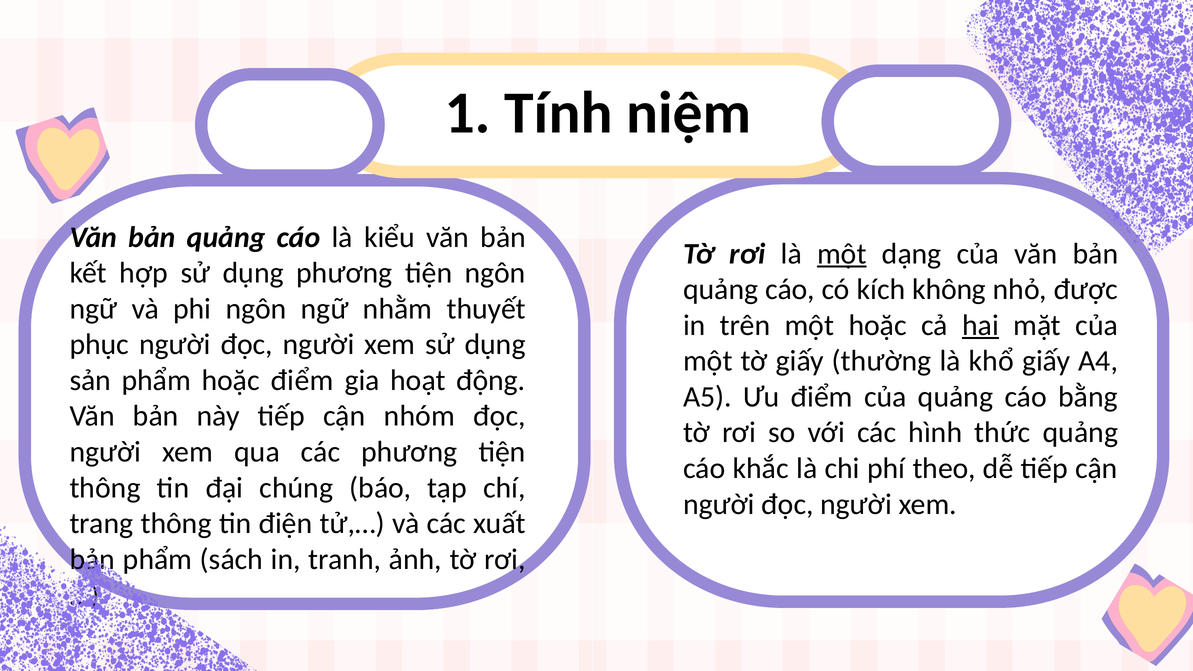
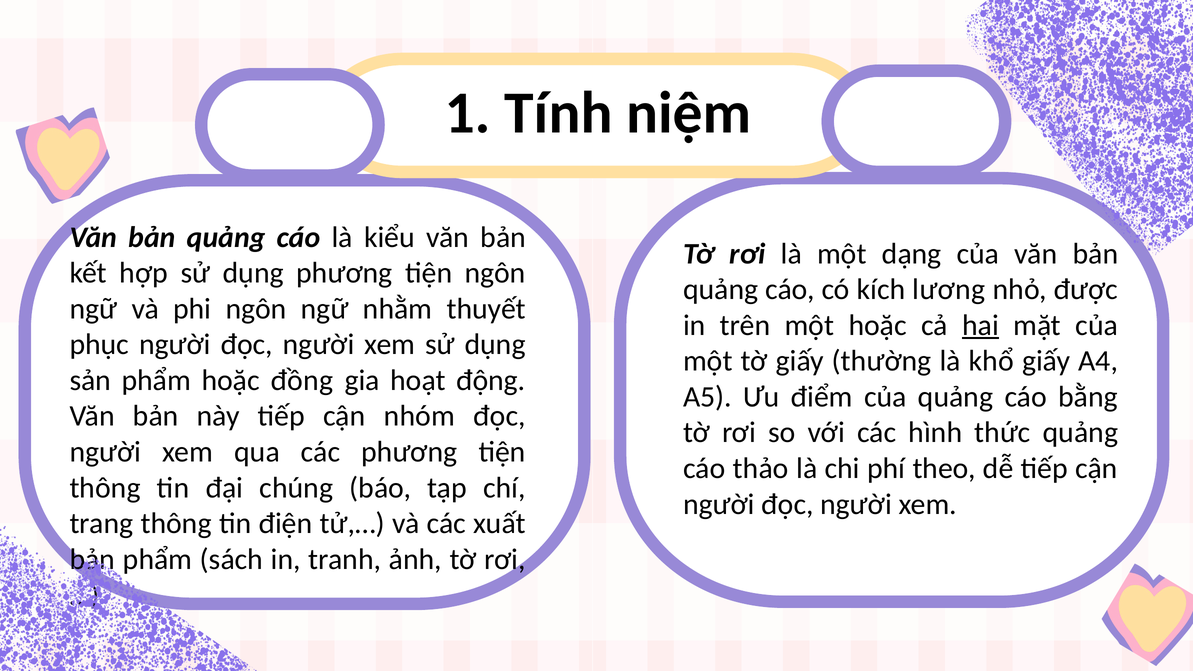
một at (842, 254) underline: present -> none
không: không -> lương
hoặc điểm: điểm -> đồng
khắc: khắc -> thảo
